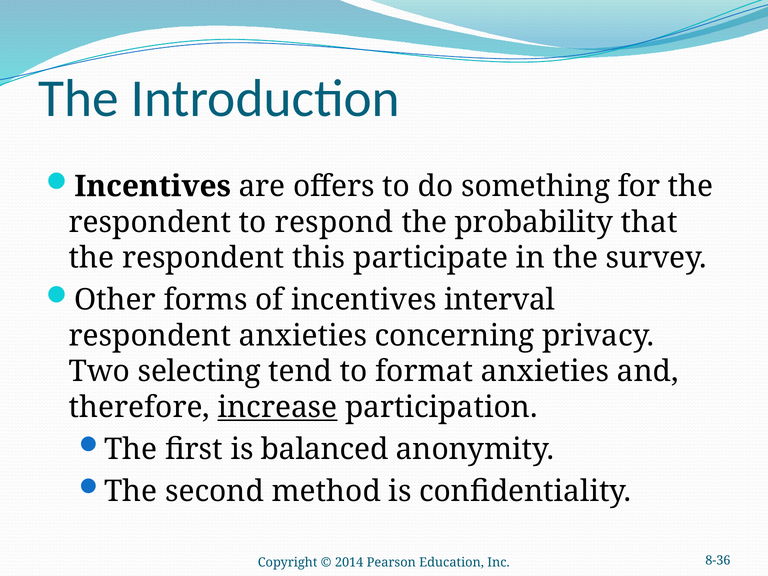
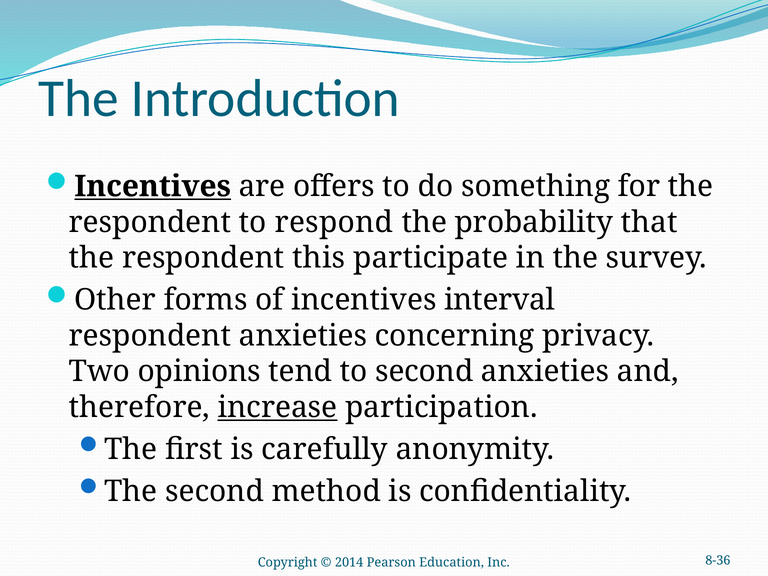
Incentives at (153, 186) underline: none -> present
selecting: selecting -> opinions
to format: format -> second
balanced: balanced -> carefully
